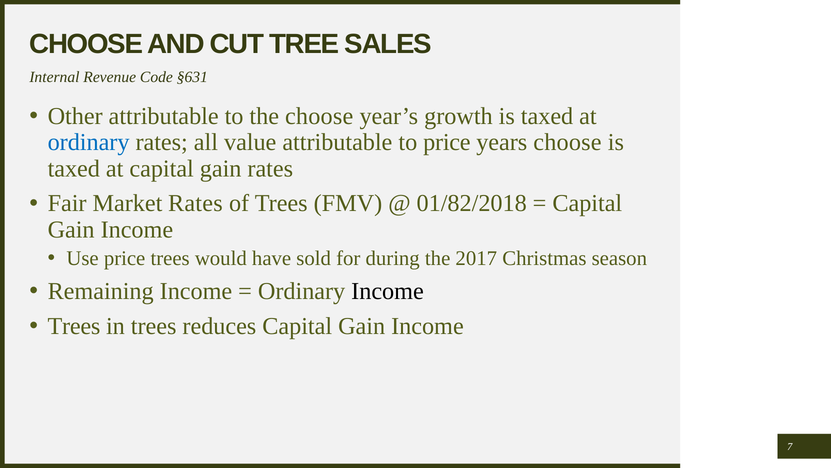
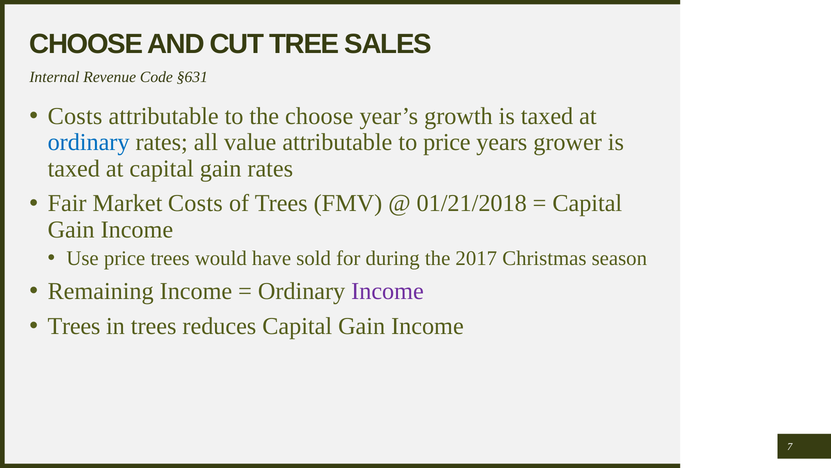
Other at (75, 116): Other -> Costs
years choose: choose -> grower
Market Rates: Rates -> Costs
01/82/2018: 01/82/2018 -> 01/21/2018
Income at (387, 291) colour: black -> purple
